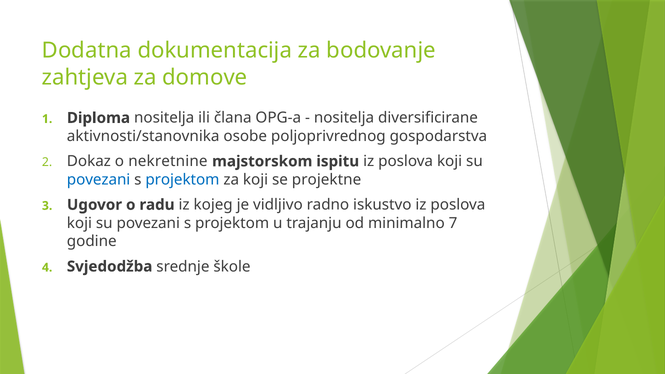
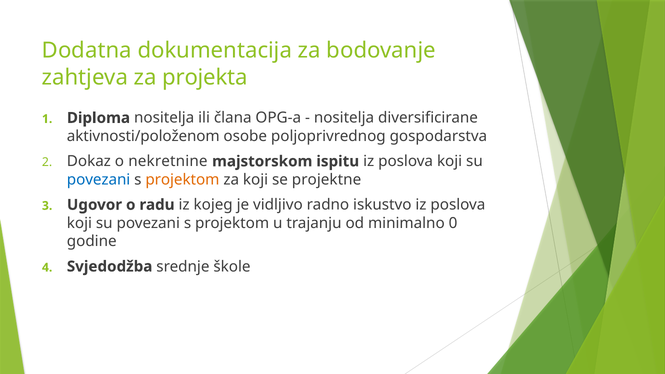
domove: domove -> projekta
aktivnosti/stanovnika: aktivnosti/stanovnika -> aktivnosti/položenom
projektom at (182, 180) colour: blue -> orange
7: 7 -> 0
